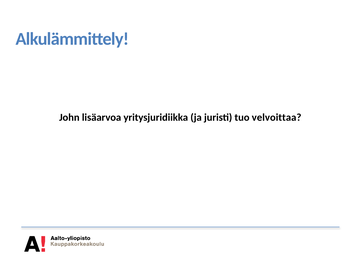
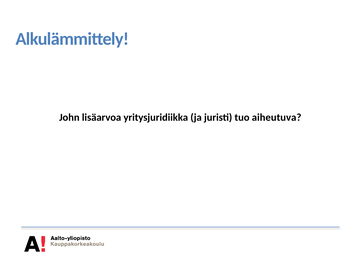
velvoittaa: velvoittaa -> aiheutuva
